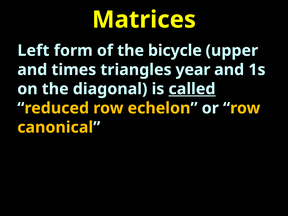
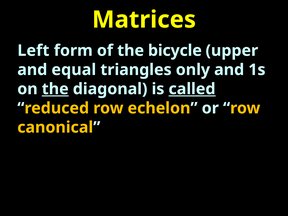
times: times -> equal
year: year -> only
the at (55, 89) underline: none -> present
